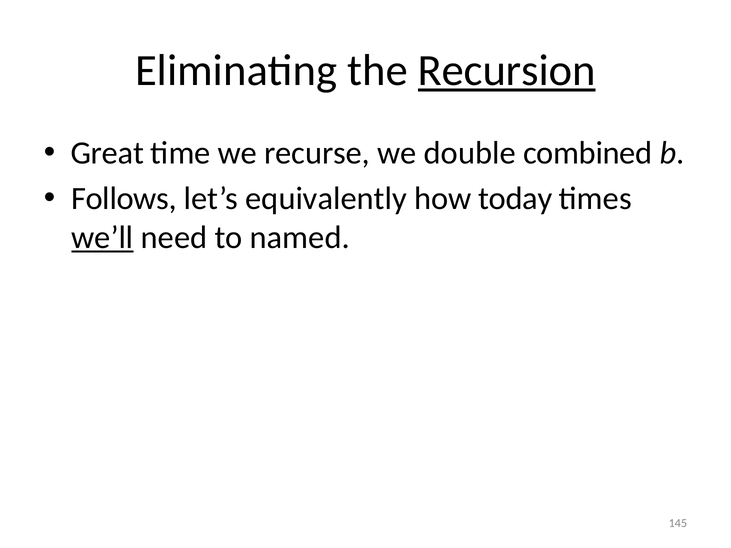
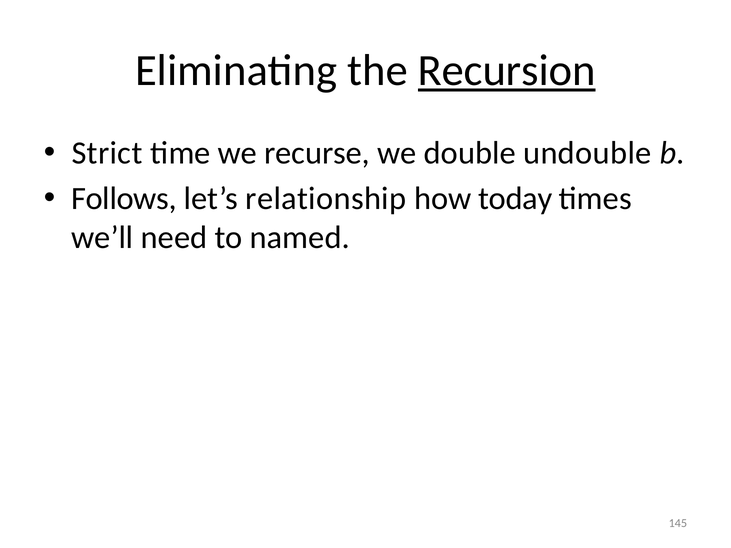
Great: Great -> Strict
combined: combined -> undouble
equivalently: equivalently -> relationship
we’ll underline: present -> none
